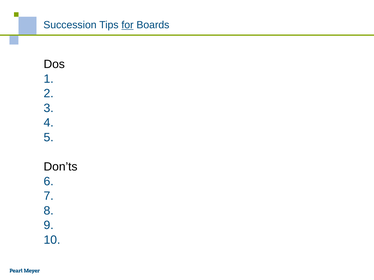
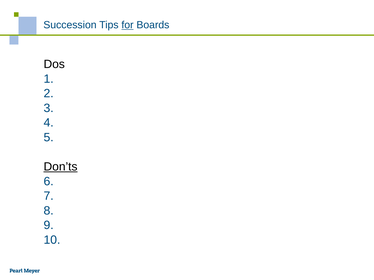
Don’ts underline: none -> present
